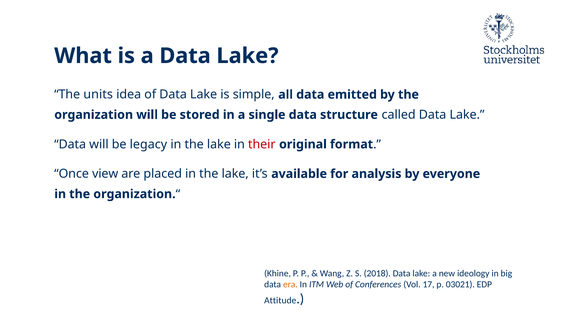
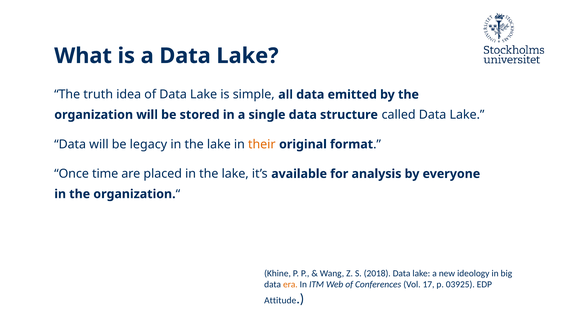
units: units -> truth
their colour: red -> orange
view: view -> time
03021: 03021 -> 03925
